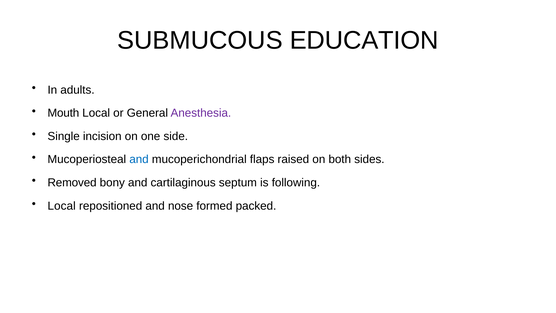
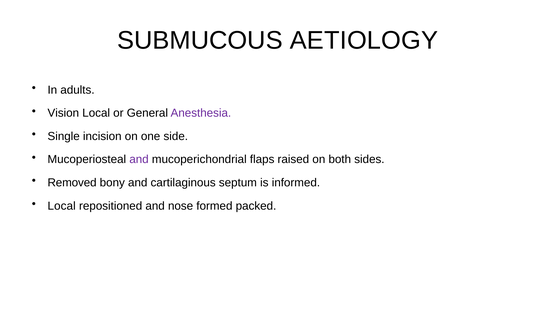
EDUCATION: EDUCATION -> AETIOLOGY
Mouth: Mouth -> Vision
and at (139, 159) colour: blue -> purple
following: following -> informed
